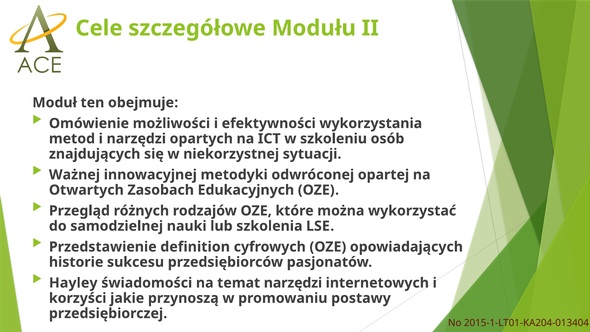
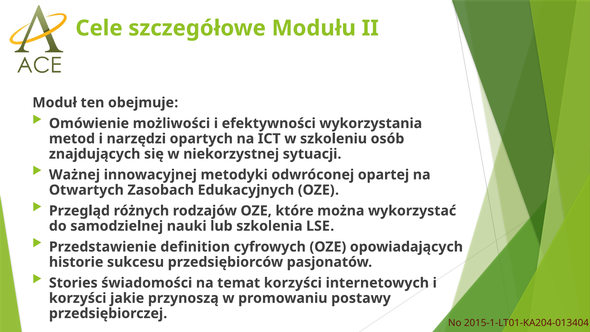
Hayley: Hayley -> Stories
temat narzędzi: narzędzi -> korzyści
